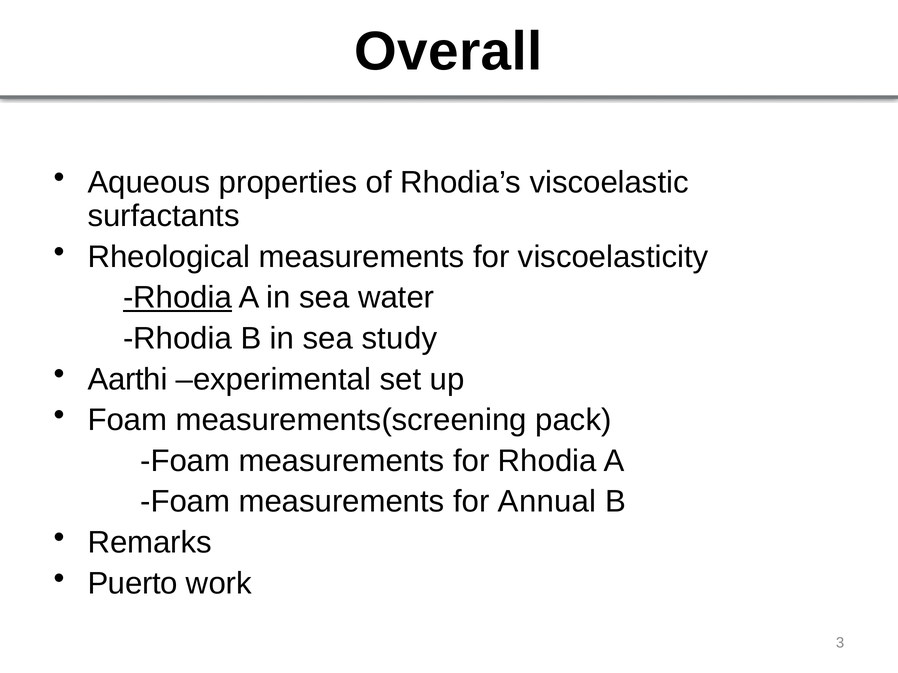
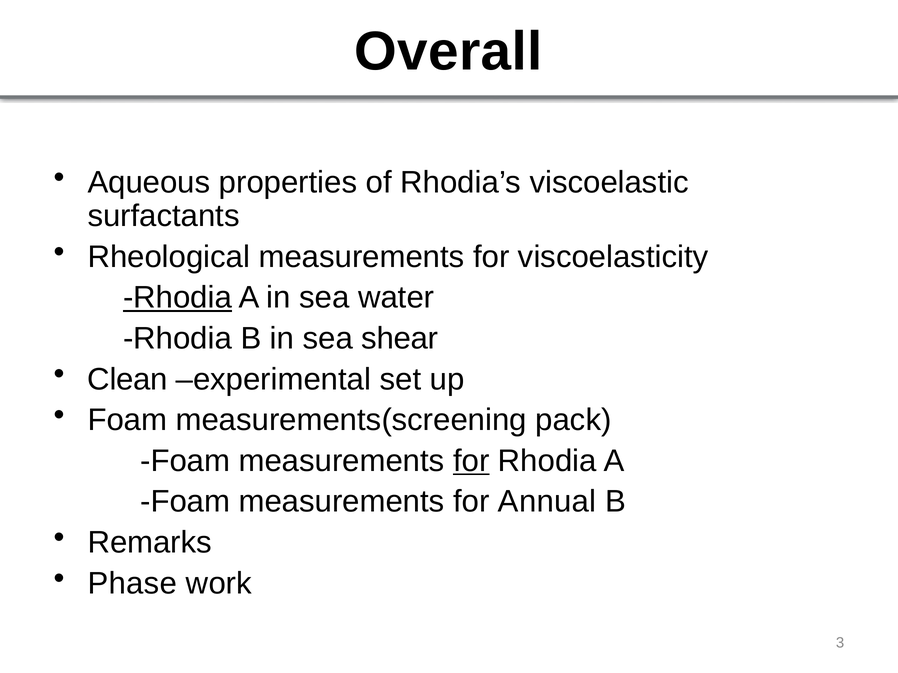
study: study -> shear
Aarthi: Aarthi -> Clean
for at (471, 461) underline: none -> present
Puerto: Puerto -> Phase
